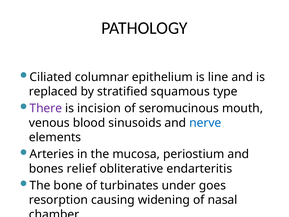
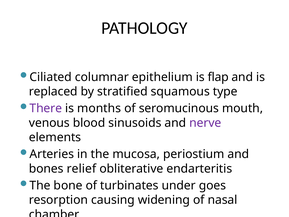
line: line -> flap
incision: incision -> months
nerve colour: blue -> purple
